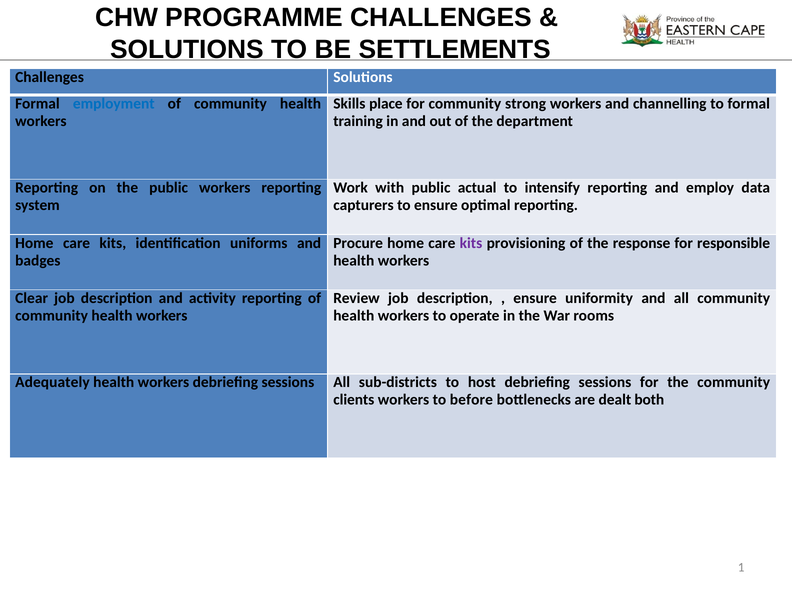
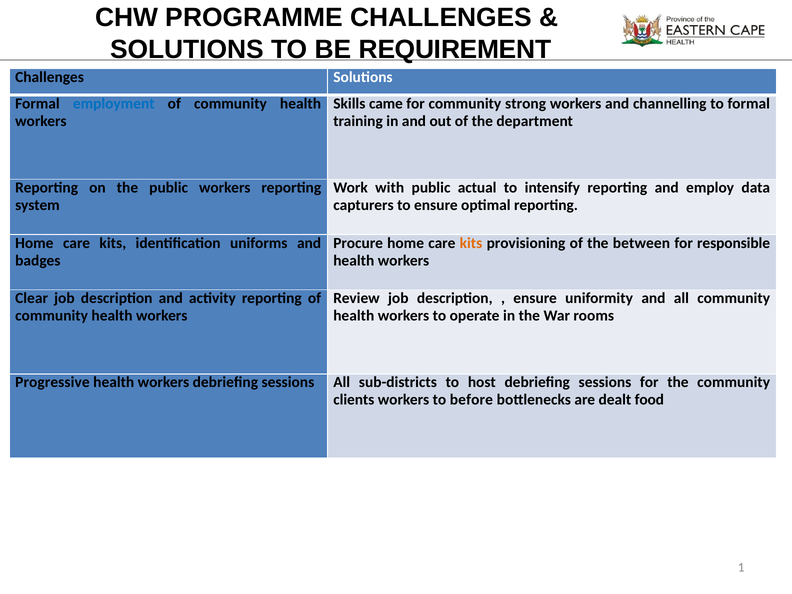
SETTLEMENTS: SETTLEMENTS -> REQUIREMENT
place: place -> came
kits at (471, 243) colour: purple -> orange
response: response -> between
Adequately: Adequately -> Progressive
both: both -> food
